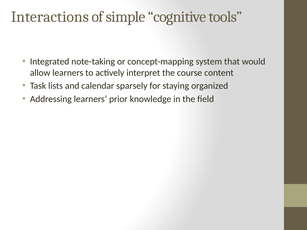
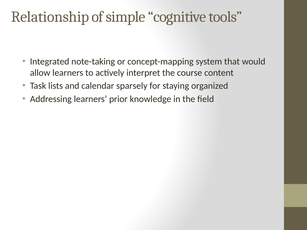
Interactions: Interactions -> Relationship
